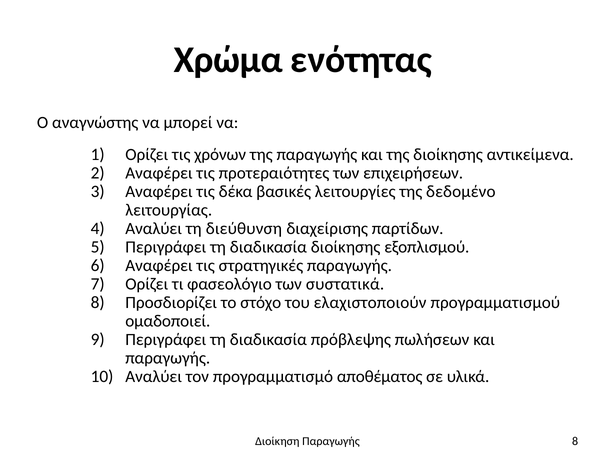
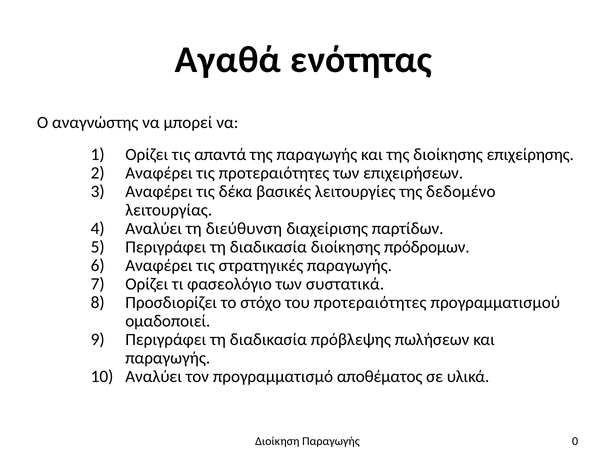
Χρώμα: Χρώμα -> Αγαθά
χρόνων: χρόνων -> απαντά
αντικείμενα: αντικείμενα -> επιχείρησης
εξοπλισμού: εξοπλισμού -> πρόδρομων
του ελαχιστοποιούν: ελαχιστοποιούν -> προτεραιότητες
Παραγωγής 8: 8 -> 0
